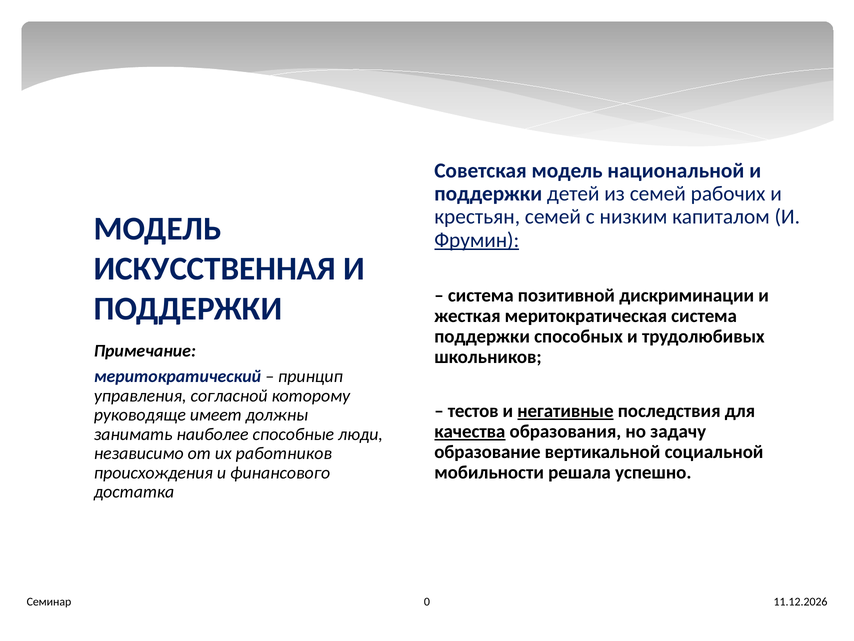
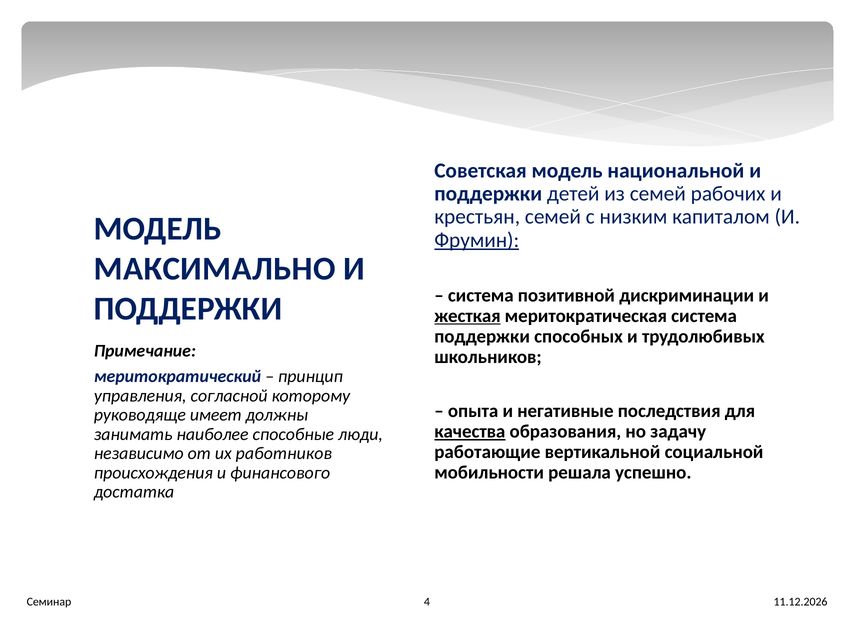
ИСКУССТВЕННАЯ: ИСКУССТВЕННАЯ -> МАКСИМАЛЬНО
жесткая underline: none -> present
тестов: тестов -> опыта
негативные underline: present -> none
образование: образование -> работающие
0: 0 -> 4
